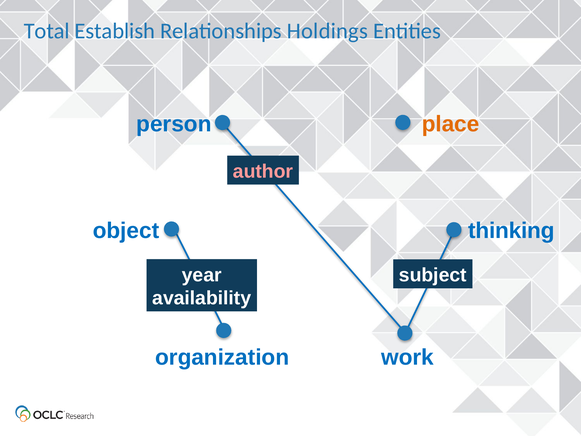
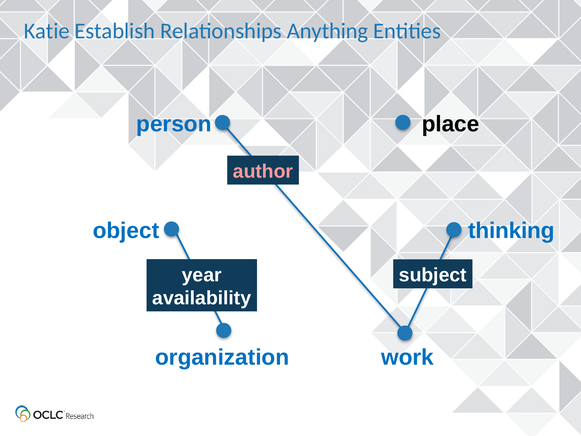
Total: Total -> Katie
Holdings: Holdings -> Anything
place colour: orange -> black
